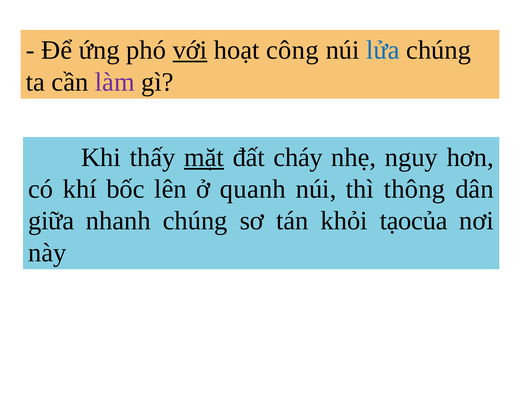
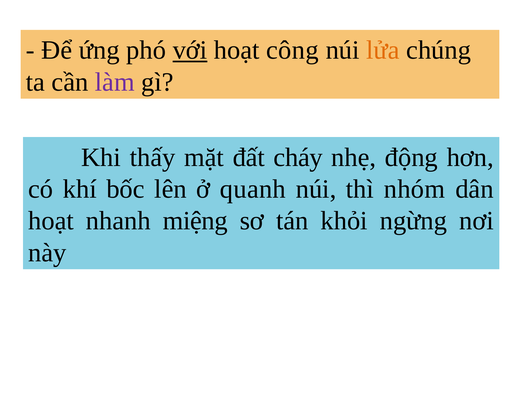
lửa colour: blue -> orange
mặt underline: present -> none
nguy: nguy -> động
thông: thông -> nhóm
giữa at (51, 221): giữa -> hoạt
nhanh chúng: chúng -> miệng
tạocủa: tạocủa -> ngừng
